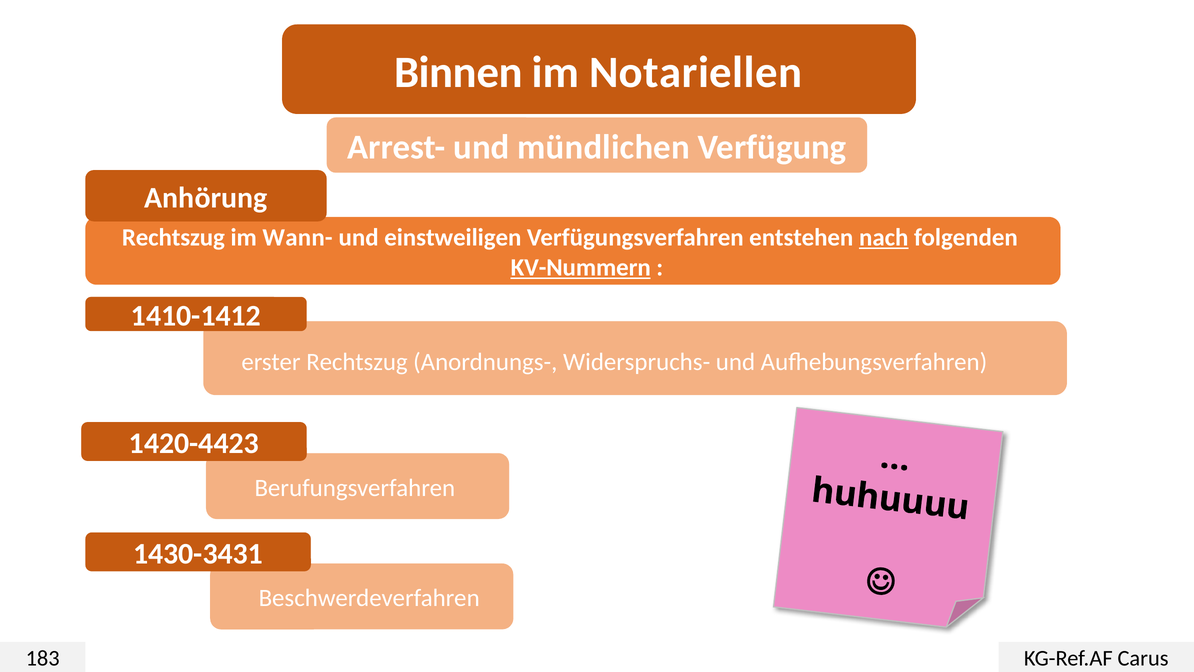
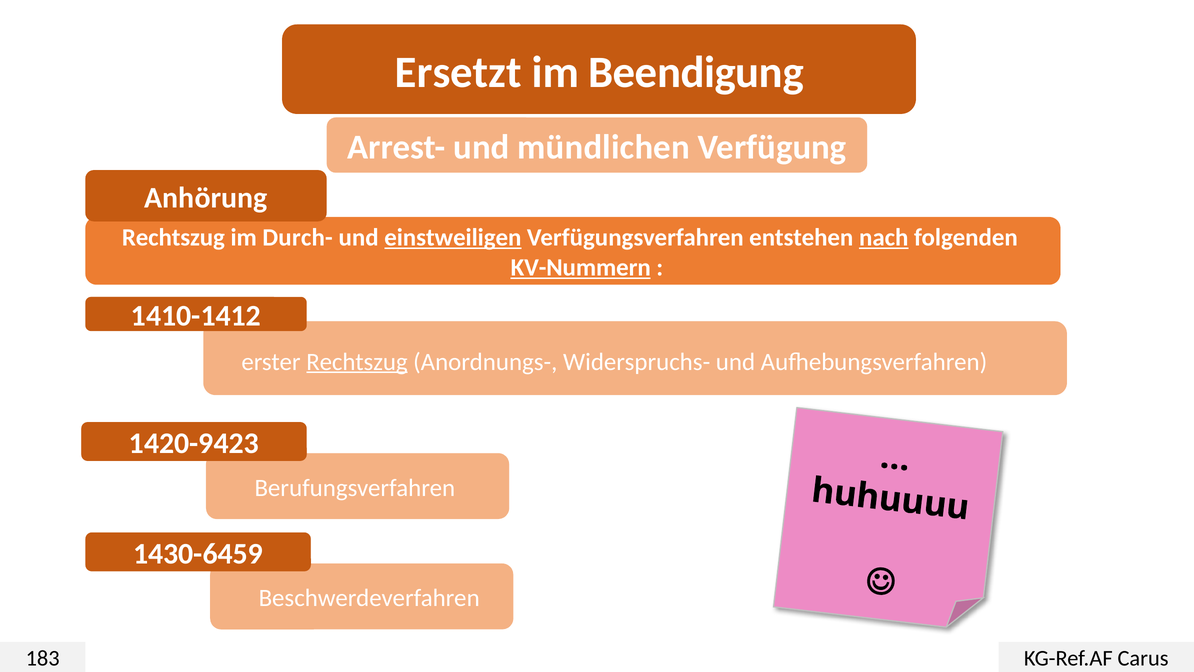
Binnen: Binnen -> Ersetzt
Notariellen: Notariellen -> Beendigung
Wann-: Wann- -> Durch-
einstweiligen underline: none -> present
Rechtszug at (357, 362) underline: none -> present
1420-4423: 1420-4423 -> 1420-9423
1430-3431: 1430-3431 -> 1430-6459
